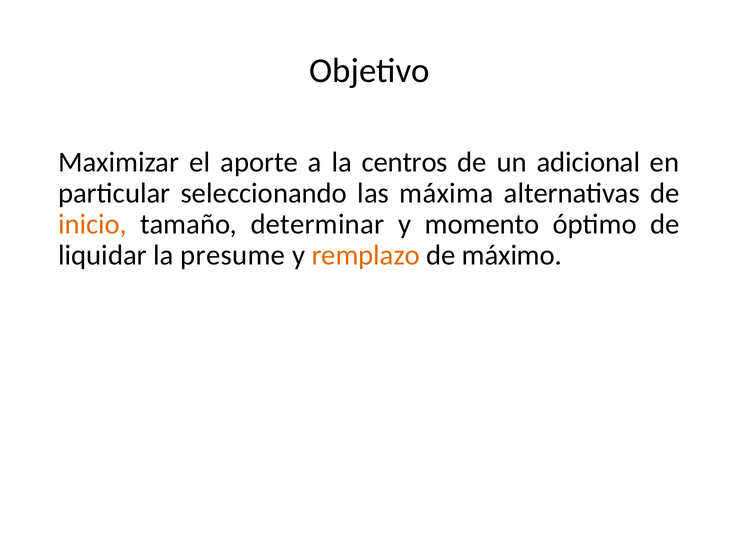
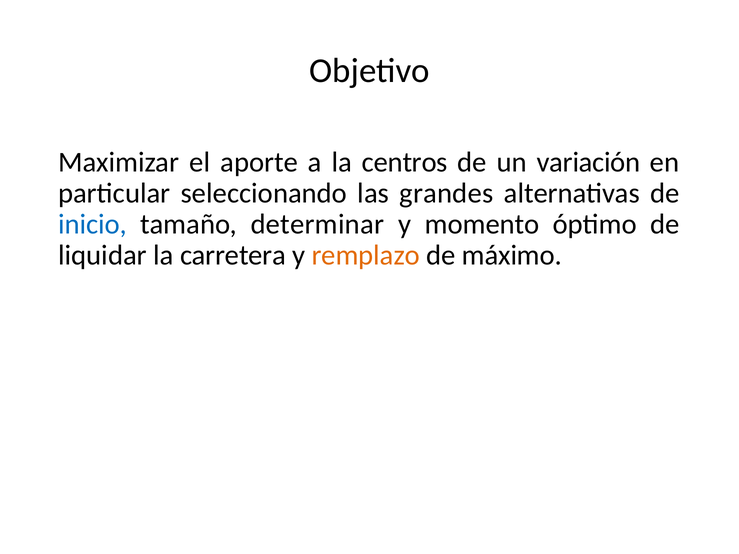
adicional: adicional -> variación
máxima: máxima -> grandes
inicio colour: orange -> blue
presume: presume -> carretera
